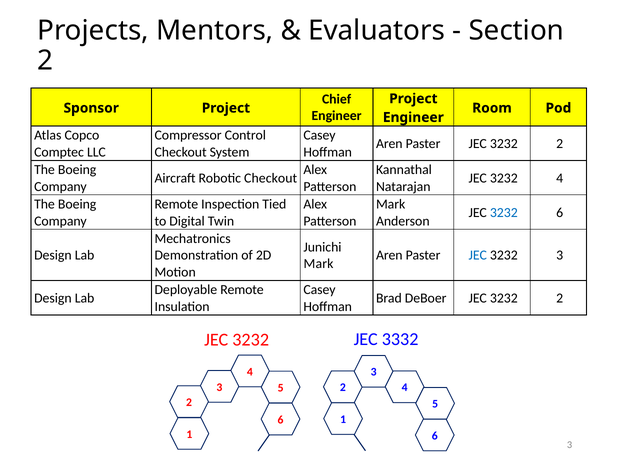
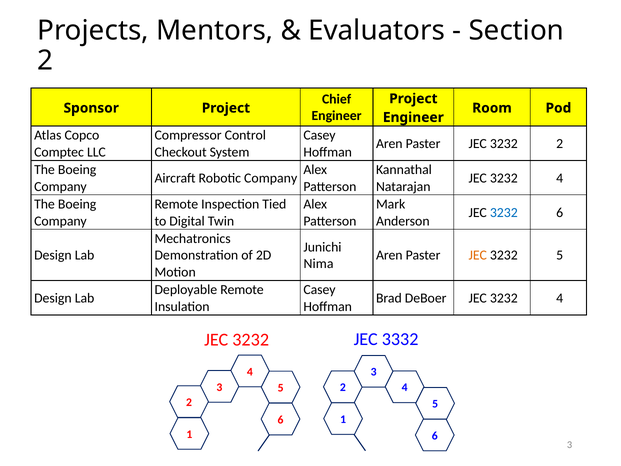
Robotic Checkout: Checkout -> Company
JEC at (478, 255) colour: blue -> orange
3232 3: 3 -> 5
Mark at (319, 264): Mark -> Nima
DeBoer JEC 3232 2: 2 -> 4
